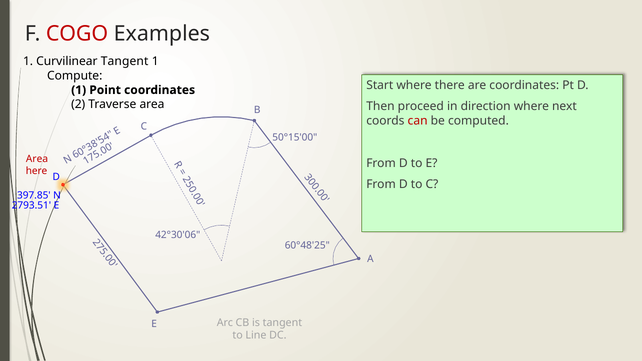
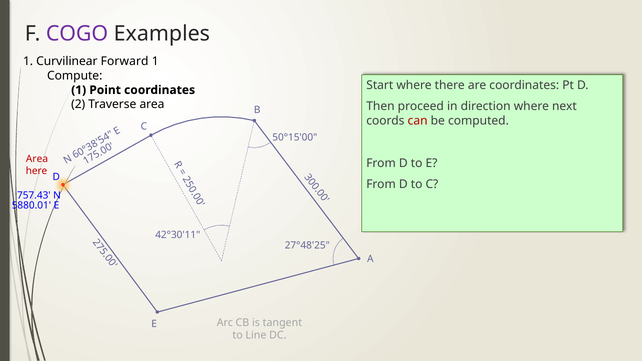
COGO colour: red -> purple
Curvilinear Tangent: Tangent -> Forward
397.85: 397.85 -> 757.43
2793.51: 2793.51 -> 5880.01
42°30'06: 42°30'06 -> 42°30'11
60°48'25: 60°48'25 -> 27°48'25
